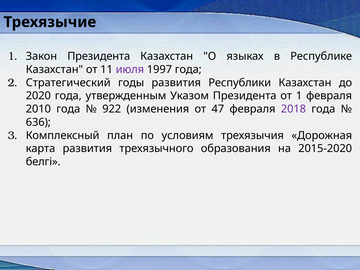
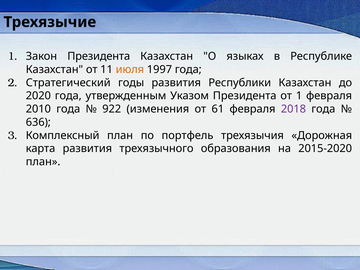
июля colour: purple -> orange
47: 47 -> 61
условиям: условиям -> портфель
белгі at (43, 162): белгі -> план
